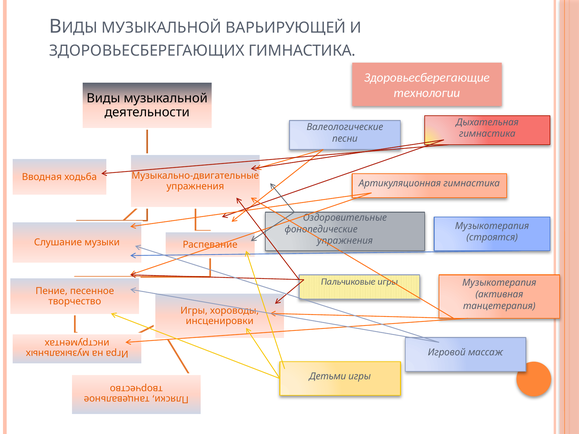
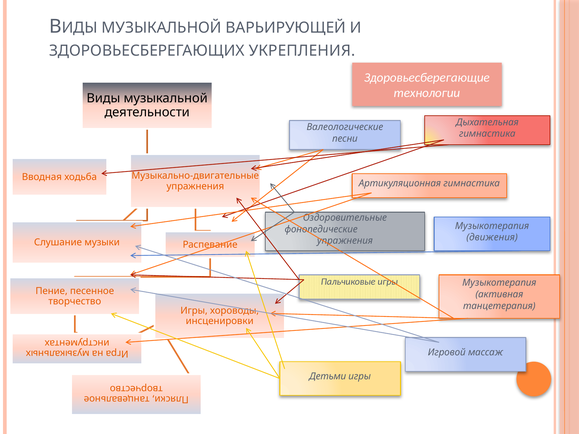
ЗДОРОВЬЕСБЕРЕГАЮЩИХ ГИМНАСТИКА: ГИМНАСТИКА -> УКРЕПЛЕНИЯ
строятся: строятся -> движения
